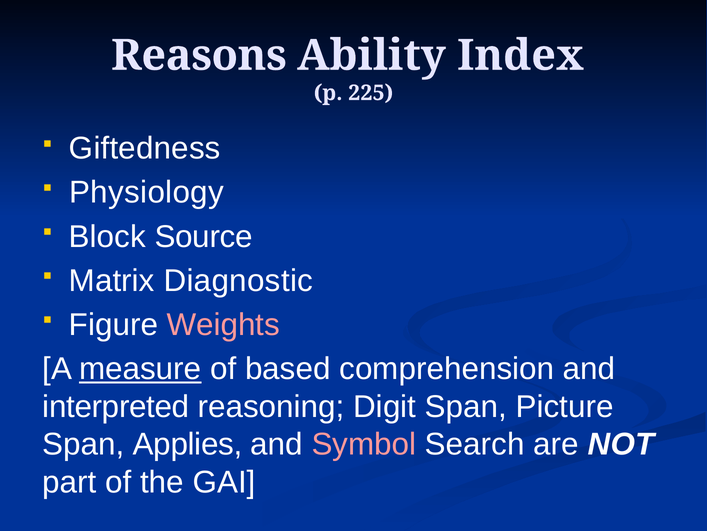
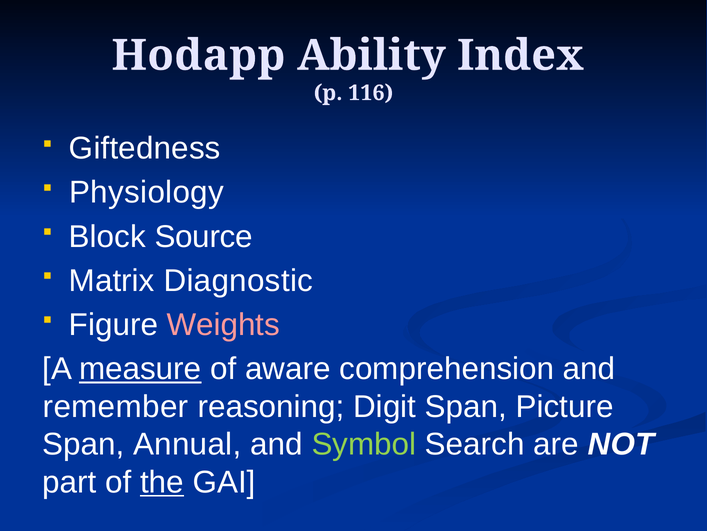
Reasons: Reasons -> Hodapp
225: 225 -> 116
based: based -> aware
interpreted: interpreted -> remember
Applies: Applies -> Annual
Symbol colour: pink -> light green
the underline: none -> present
